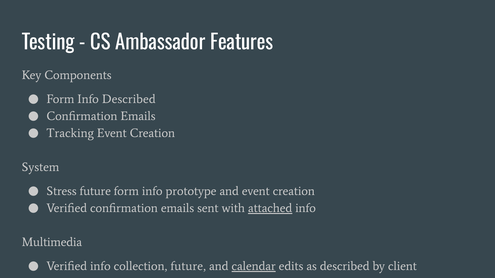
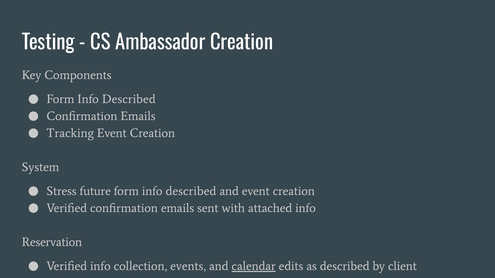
Ambassador Features: Features -> Creation
prototype at (191, 191): prototype -> described
attached underline: present -> none
Multimedia: Multimedia -> Reservation
collection future: future -> events
